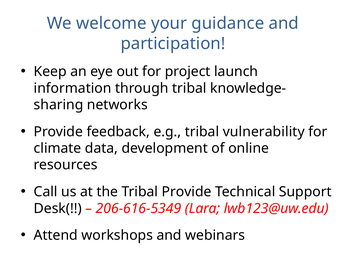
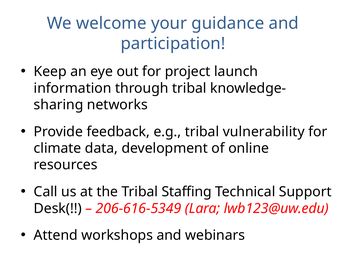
Tribal Provide: Provide -> Staffing
